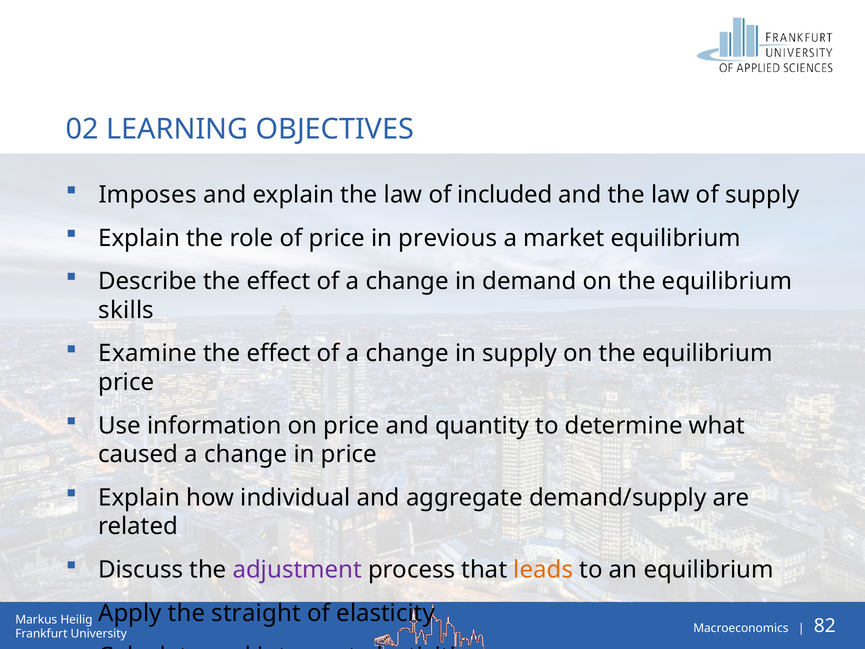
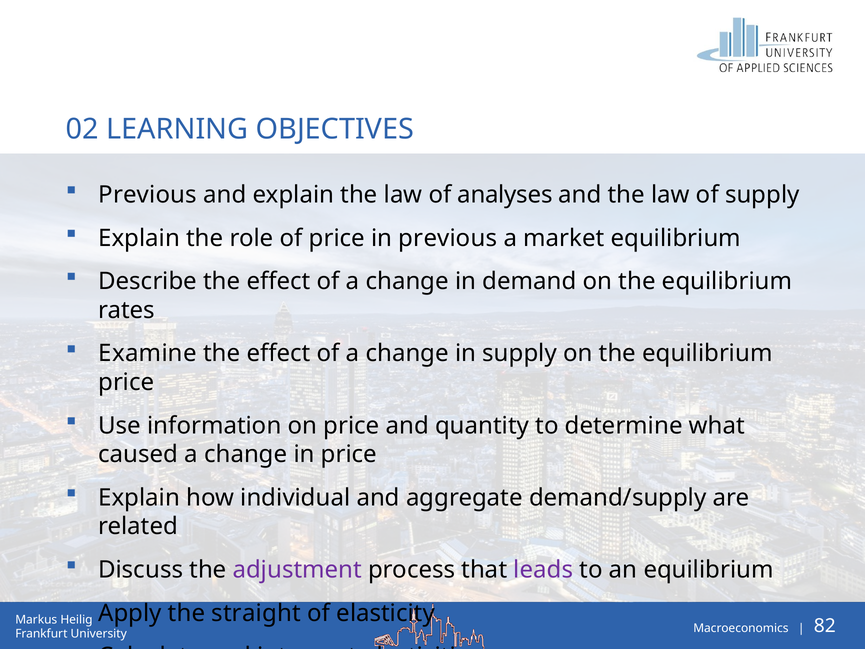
Imposes at (148, 195): Imposes -> Previous
included: included -> analyses
skills: skills -> rates
leads colour: orange -> purple
